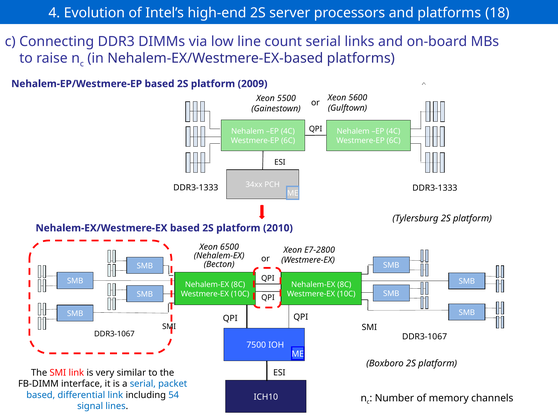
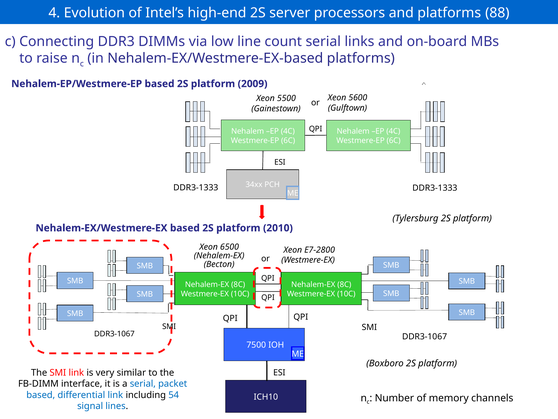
18: 18 -> 88
